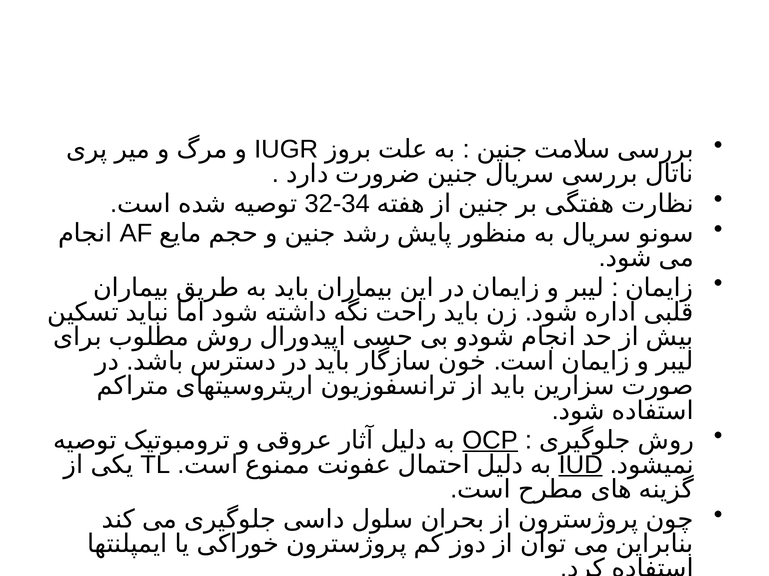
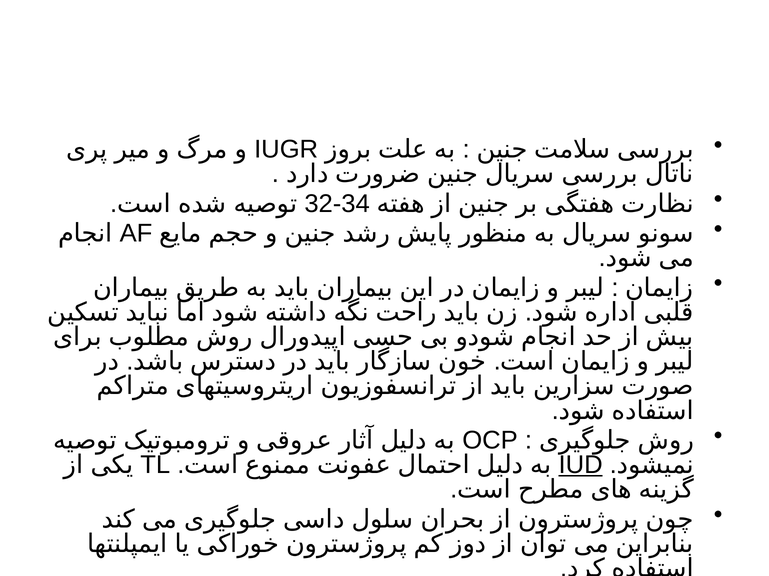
OCP underline: present -> none
